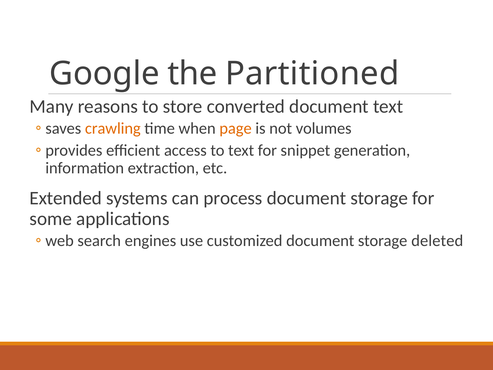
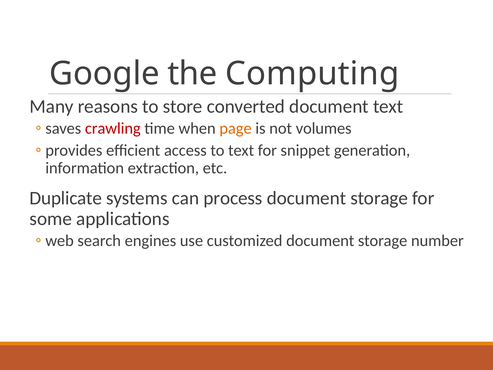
Partitioned: Partitioned -> Computing
crawling colour: orange -> red
Extended: Extended -> Duplicate
deleted: deleted -> number
